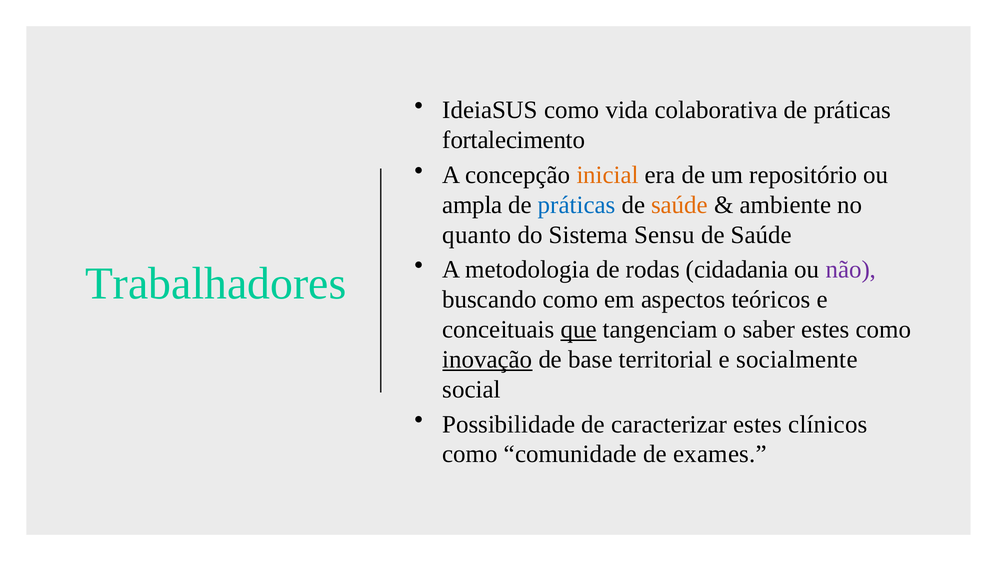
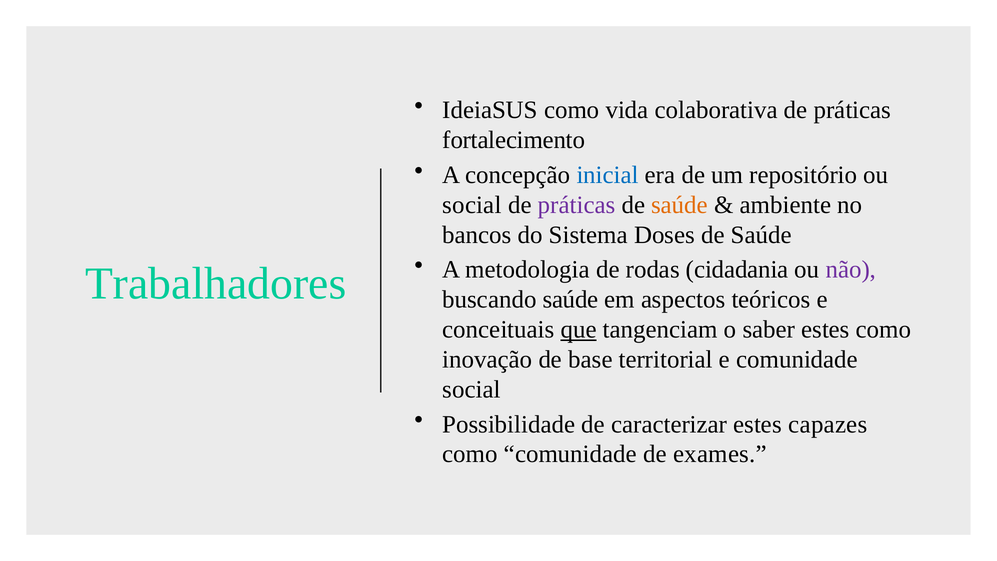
inicial colour: orange -> blue
ampla at (472, 205): ampla -> social
práticas at (577, 205) colour: blue -> purple
quanto: quanto -> bancos
Sensu: Sensu -> Doses
buscando como: como -> saúde
inovação underline: present -> none
e socialmente: socialmente -> comunidade
clínicos: clínicos -> capazes
